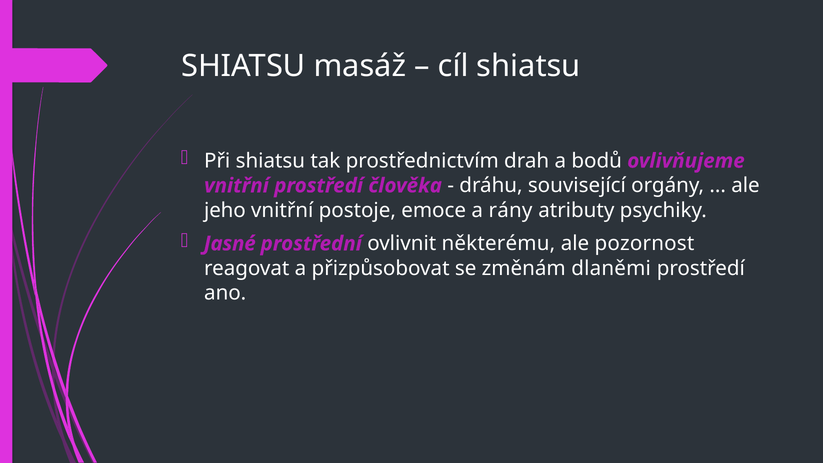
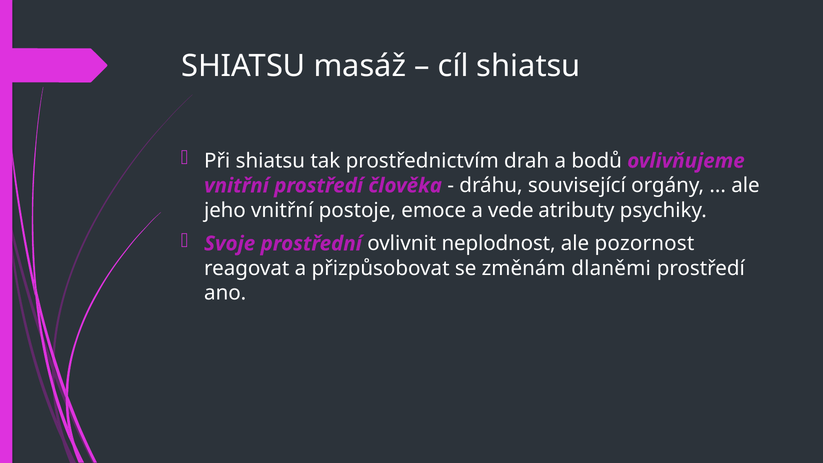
rány: rány -> vede
Jasné: Jasné -> Svoje
některému: některému -> neplodnost
